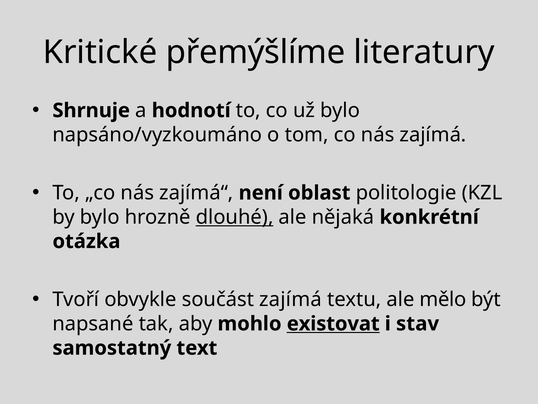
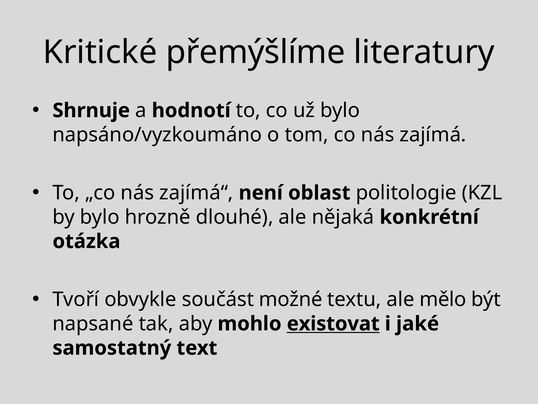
dlouhé underline: present -> none
součást zajímá: zajímá -> možné
stav: stav -> jaké
